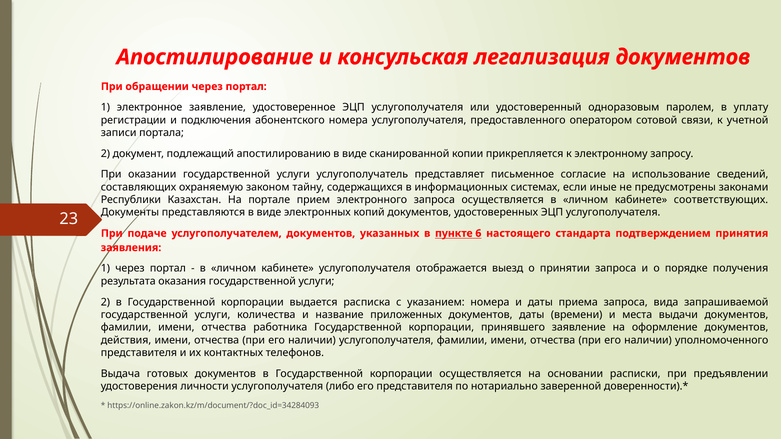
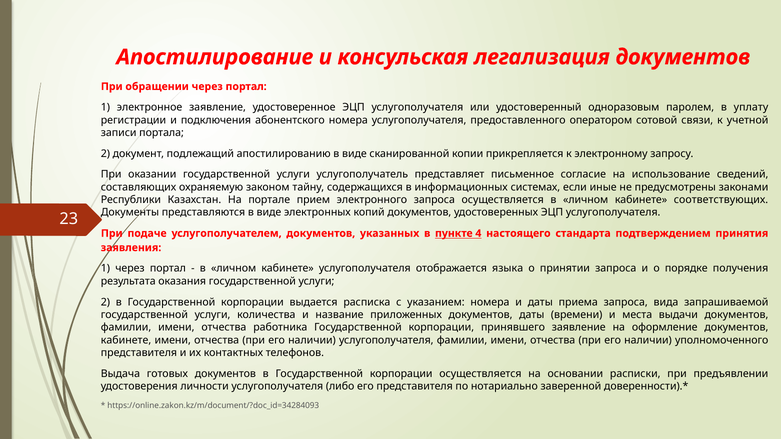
6: 6 -> 4
выезд: выезд -> языка
действия at (126, 340): действия -> кабинете
